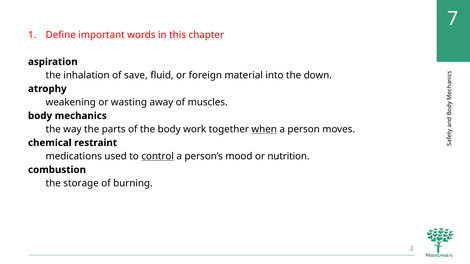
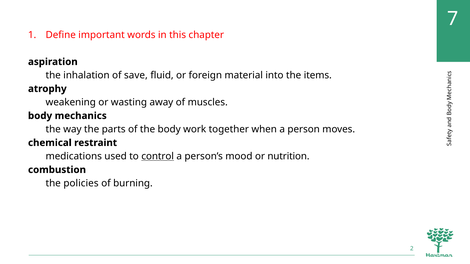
down: down -> items
when underline: present -> none
storage: storage -> policies
